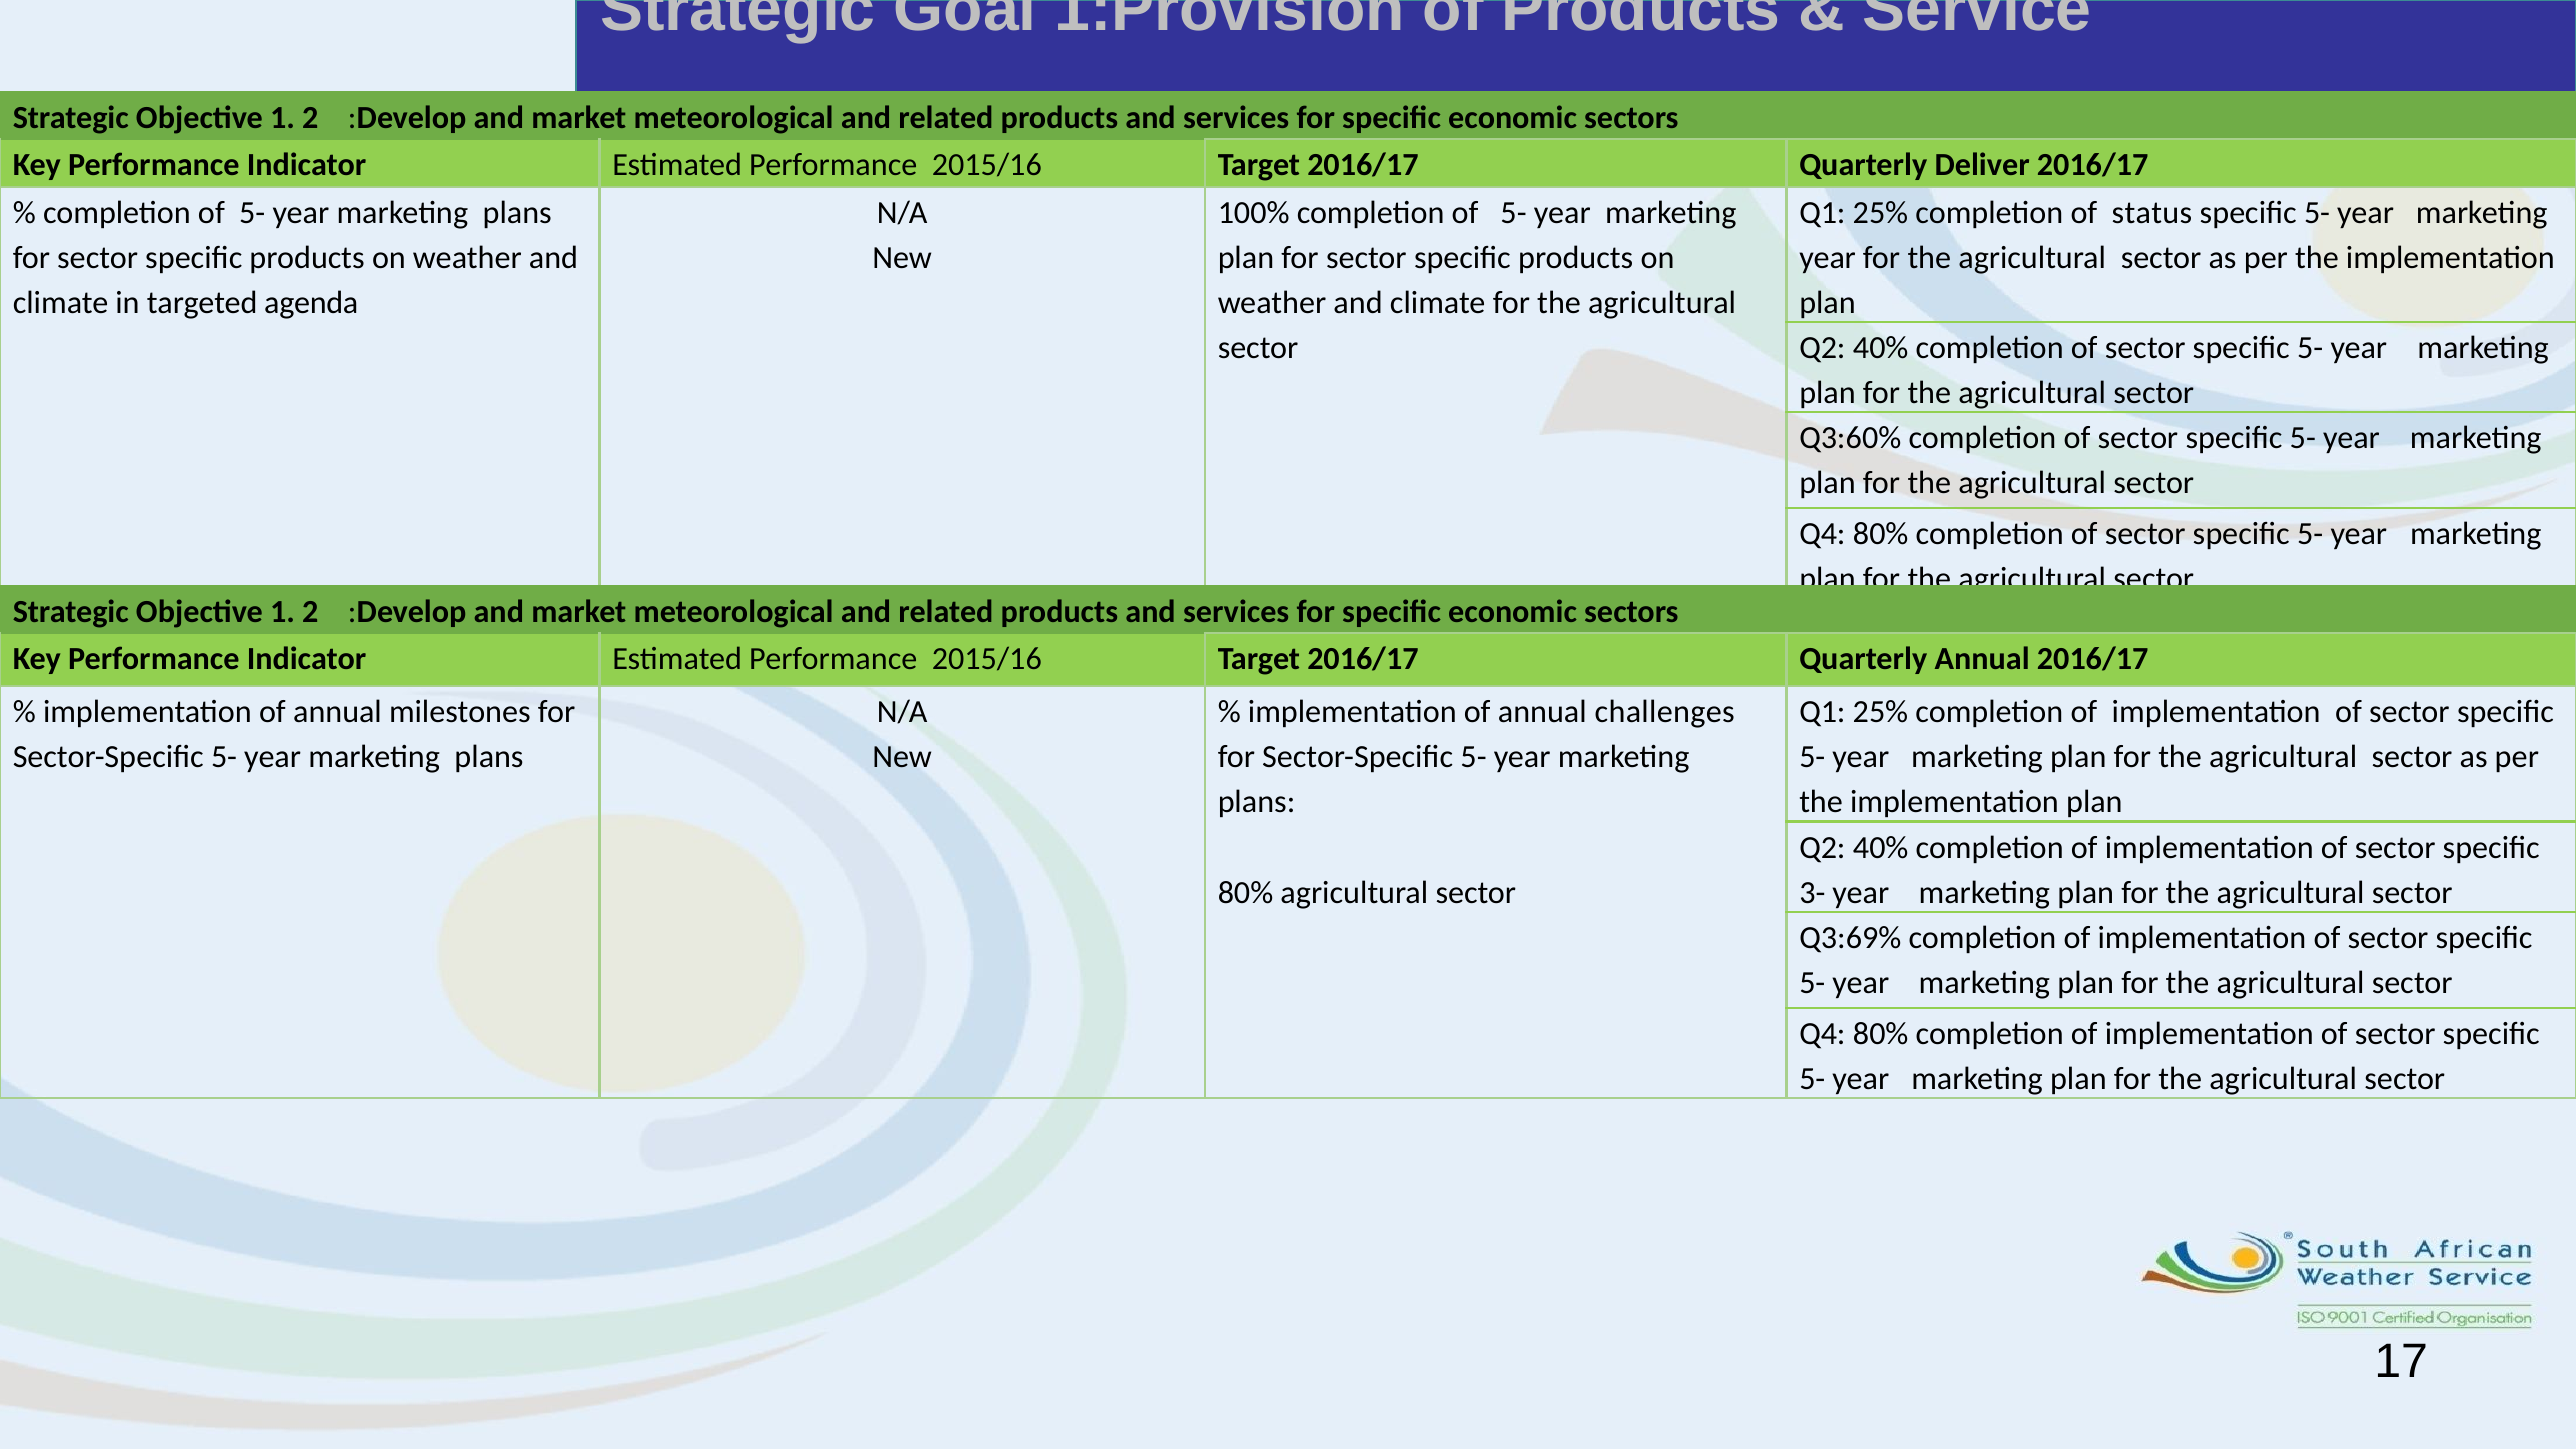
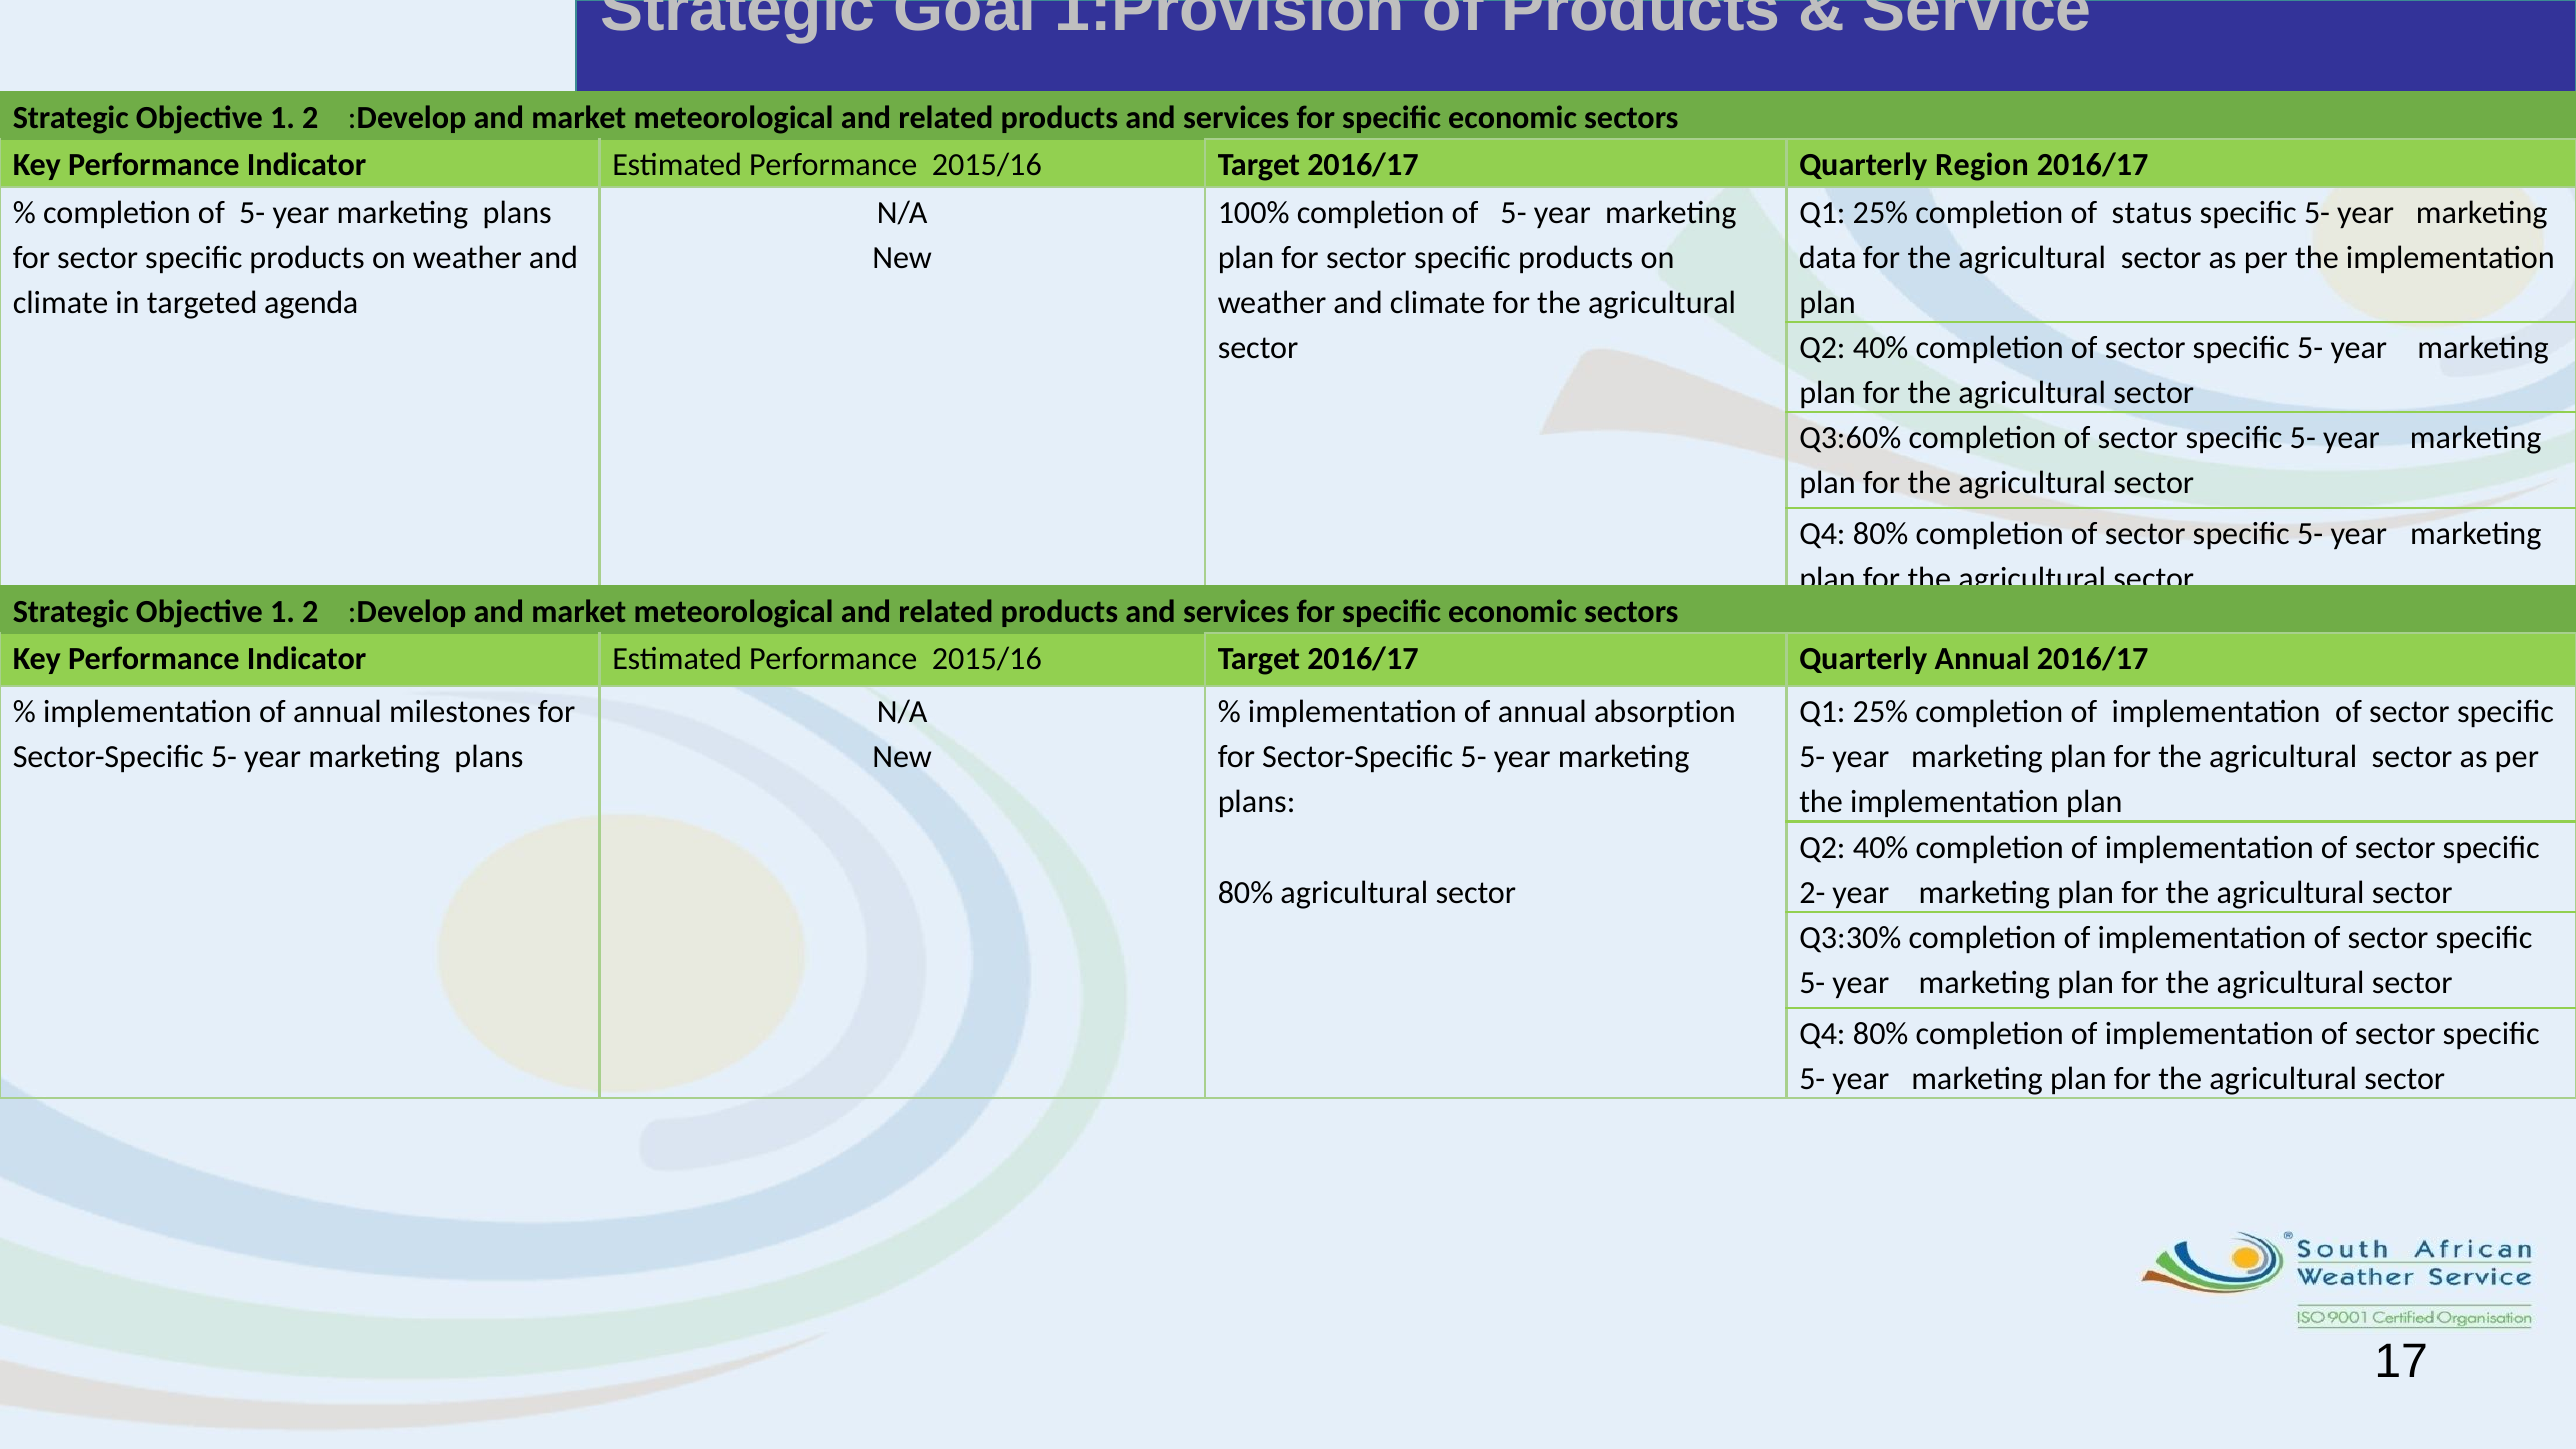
Deliver: Deliver -> Region
year at (1828, 258): year -> data
challenges: challenges -> absorption
3-: 3- -> 2-
Q3:69%: Q3:69% -> Q3:30%
